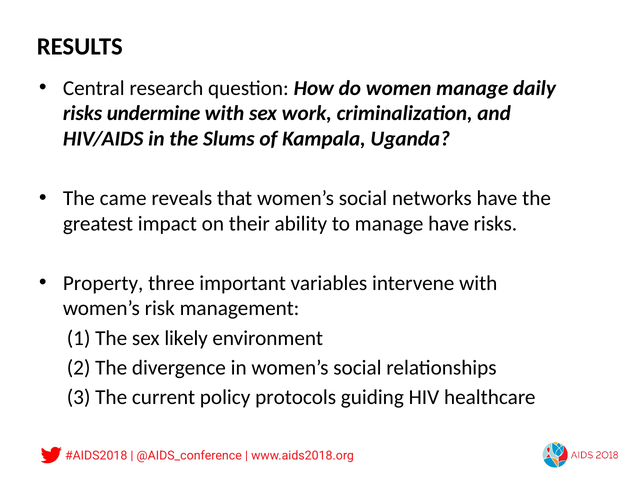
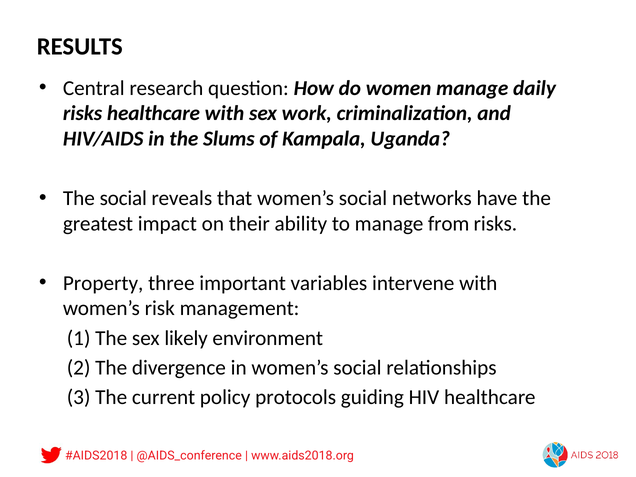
risks undermine: undermine -> healthcare
The came: came -> social
manage have: have -> from
